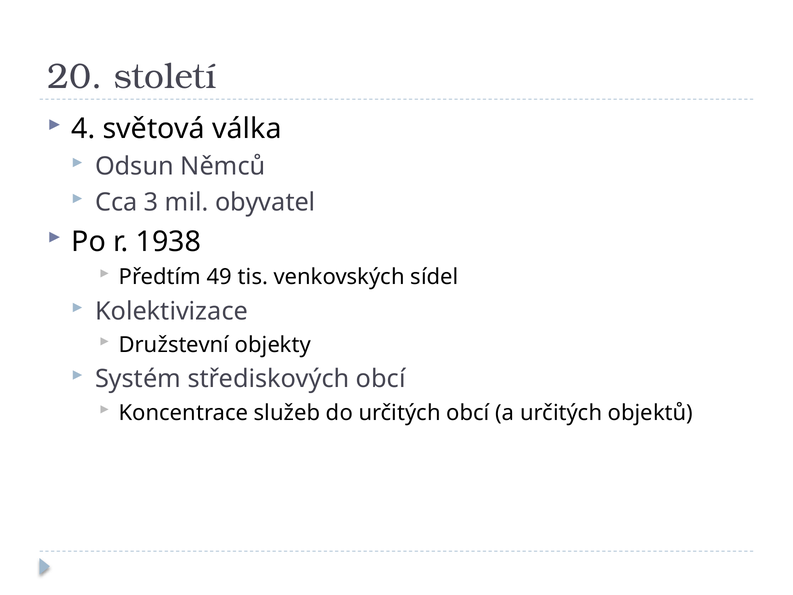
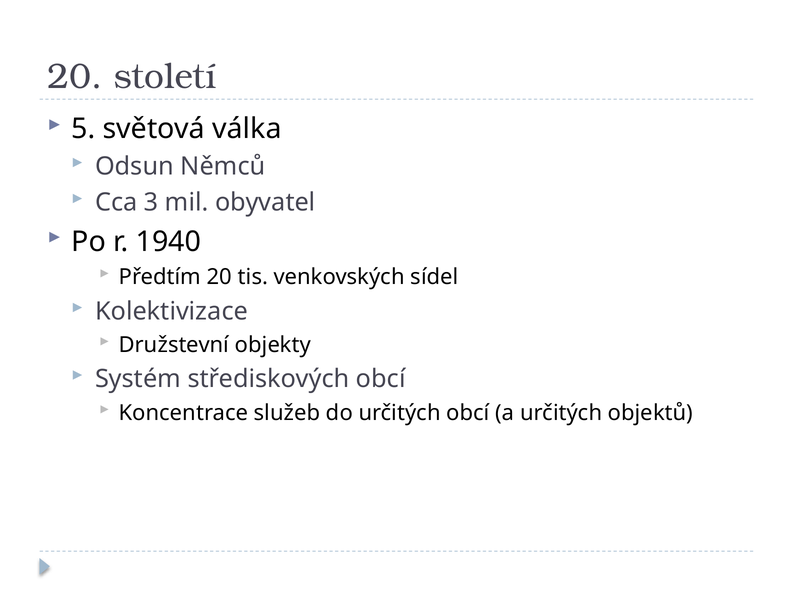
4: 4 -> 5
1938: 1938 -> 1940
Předtím 49: 49 -> 20
